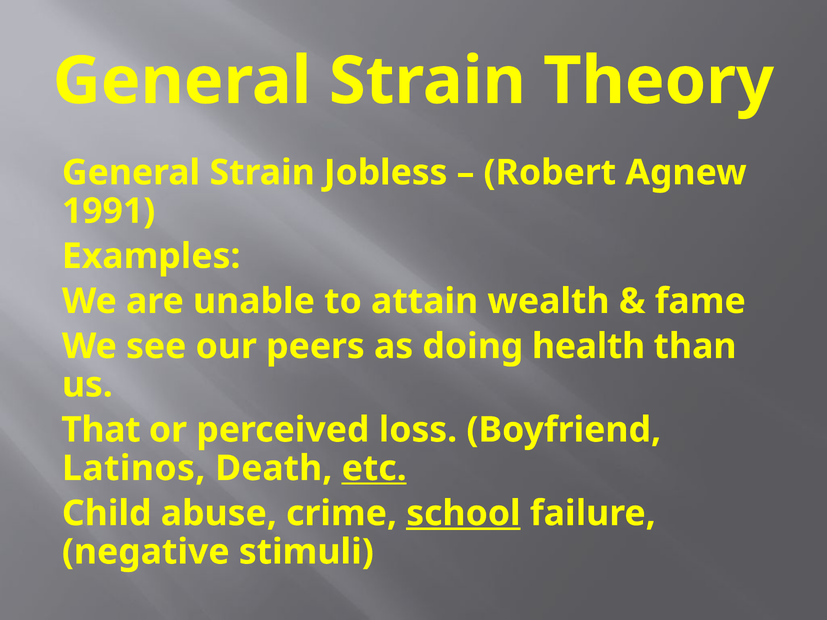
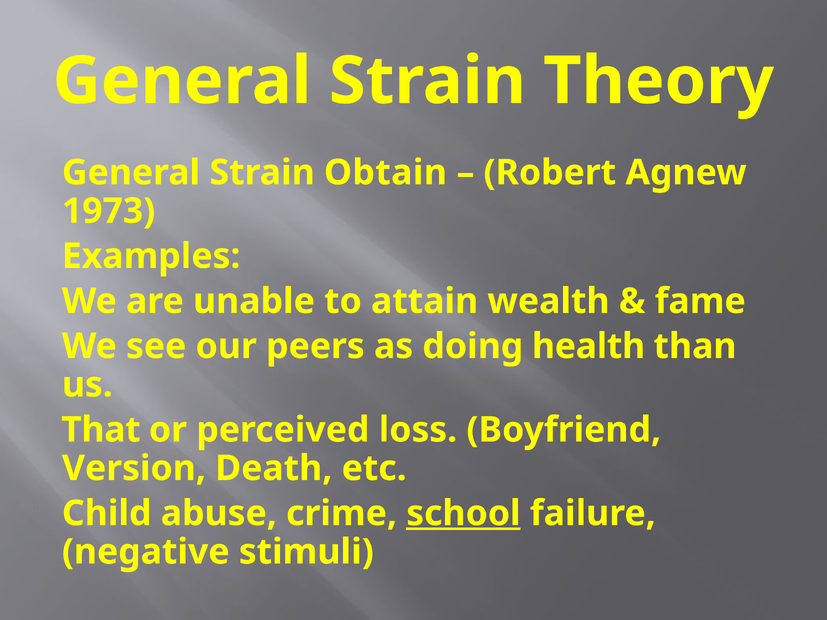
Jobless: Jobless -> Obtain
1991: 1991 -> 1973
Latinos: Latinos -> Version
etc underline: present -> none
